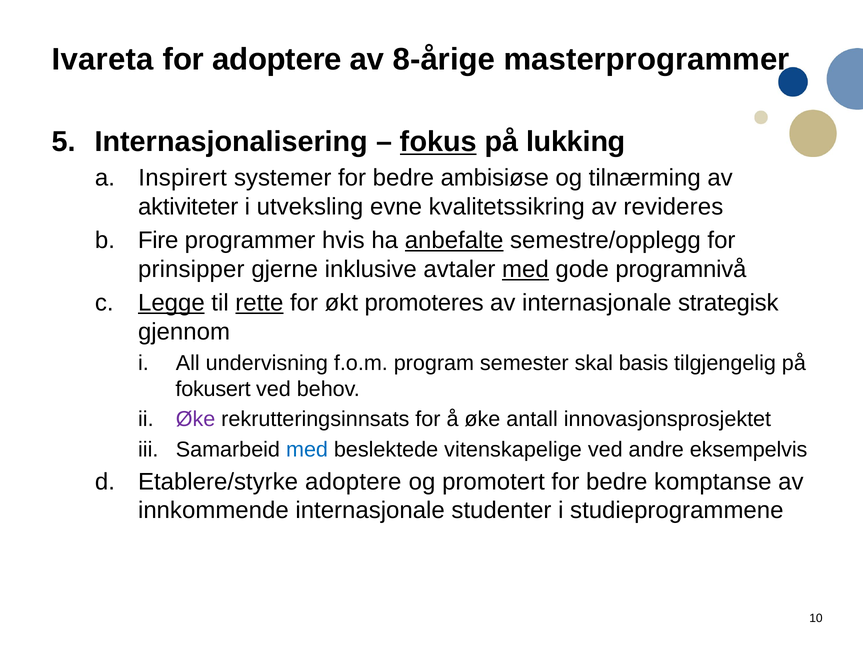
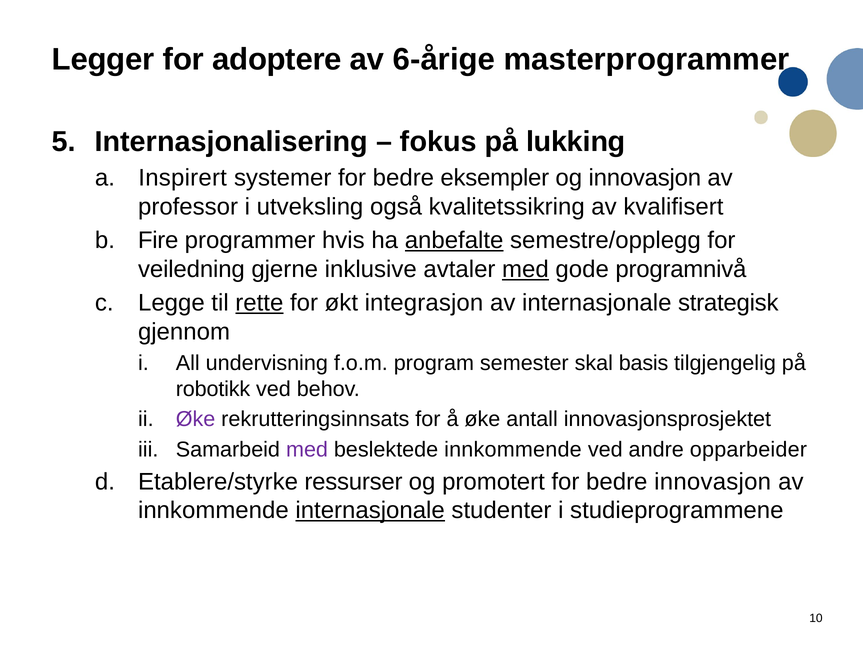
Ivareta: Ivareta -> Legger
8-årige: 8-årige -> 6-årige
fokus underline: present -> none
ambisiøse: ambisiøse -> eksempler
og tilnærming: tilnærming -> innovasjon
aktiviteter: aktiviteter -> professor
evne: evne -> også
revideres: revideres -> kvalifisert
prinsipper: prinsipper -> veiledning
Legge underline: present -> none
promoteres: promoteres -> integrasjon
fokusert: fokusert -> robotikk
med at (307, 450) colour: blue -> purple
beslektede vitenskapelige: vitenskapelige -> innkommende
eksempelvis: eksempelvis -> opparbeider
Etablere/styrke adoptere: adoptere -> ressurser
bedre komptanse: komptanse -> innovasjon
internasjonale at (370, 511) underline: none -> present
